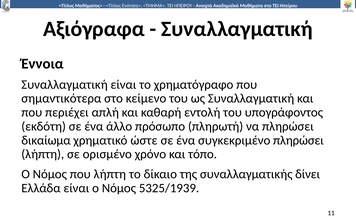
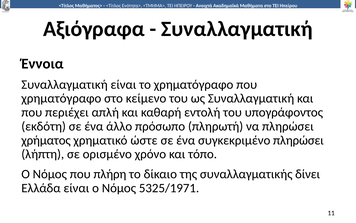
σημαντικότερα at (61, 98): σημαντικότερα -> χρηματόγραφο
δικαίωμα: δικαίωμα -> χρήματος
που λήπτη: λήπτη -> πλήρη
5325/1939: 5325/1939 -> 5325/1971
